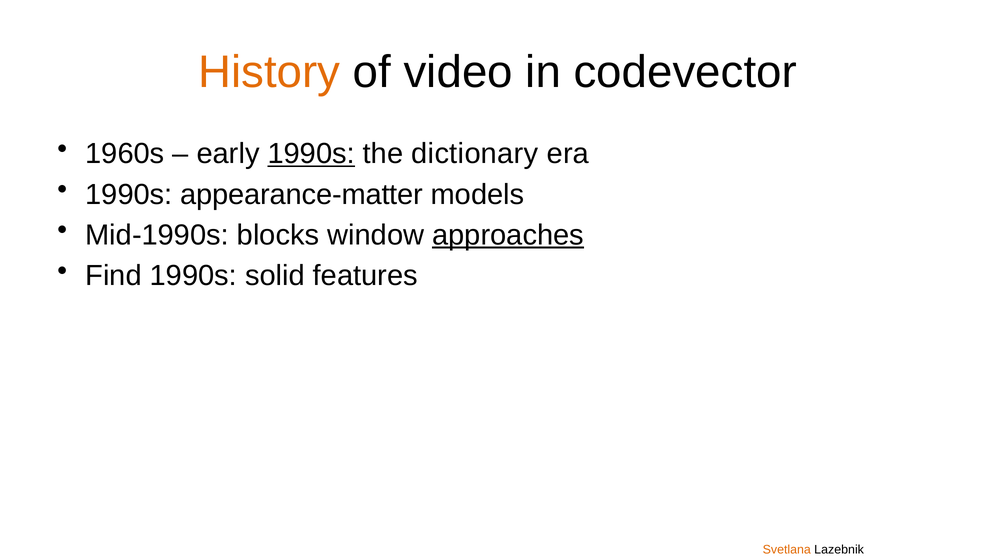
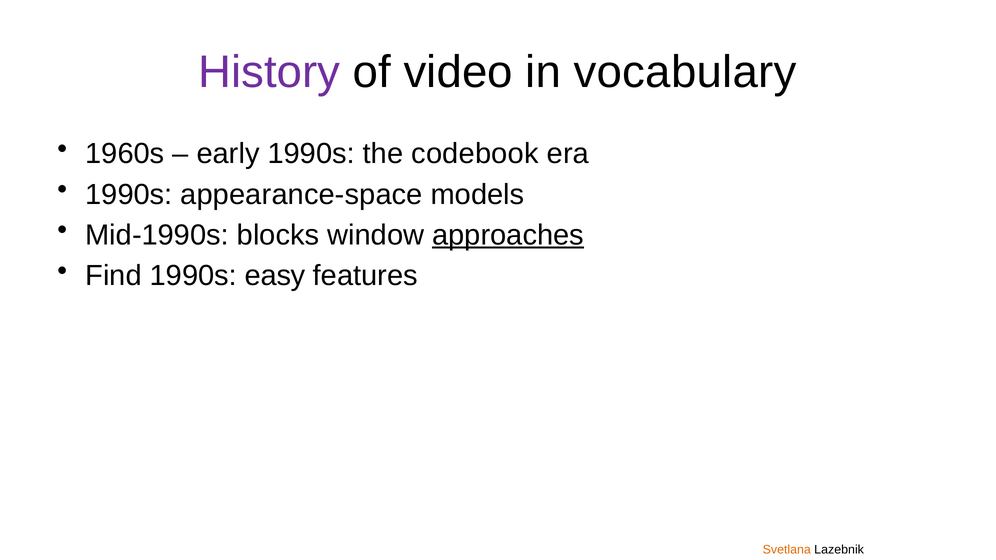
History colour: orange -> purple
codevector: codevector -> vocabulary
1990s at (311, 154) underline: present -> none
dictionary: dictionary -> codebook
appearance-matter: appearance-matter -> appearance-space
solid: solid -> easy
